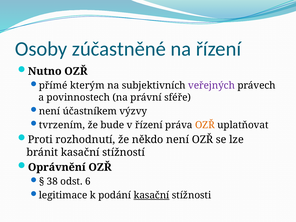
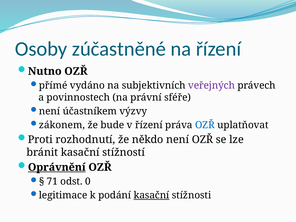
kterým: kterým -> vydáno
tvrzením: tvrzením -> zákonem
OZŘ at (205, 125) colour: orange -> blue
Oprávnění underline: none -> present
38: 38 -> 71
6: 6 -> 0
